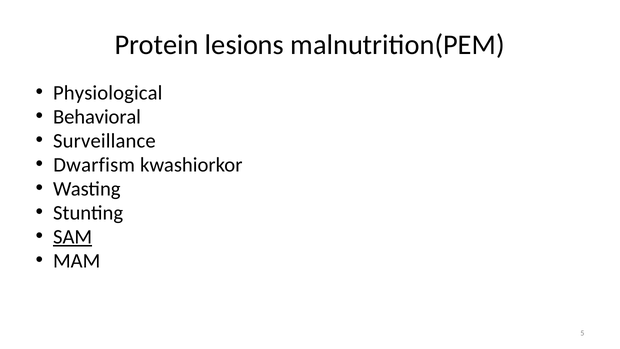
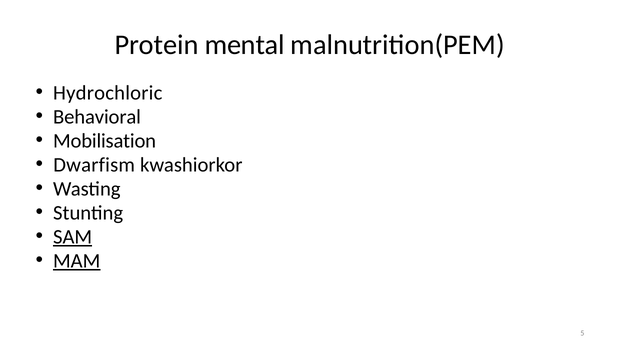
lesions: lesions -> mental
Physiological: Physiological -> Hydrochloric
Surveillance: Surveillance -> Mobilisation
MAM underline: none -> present
